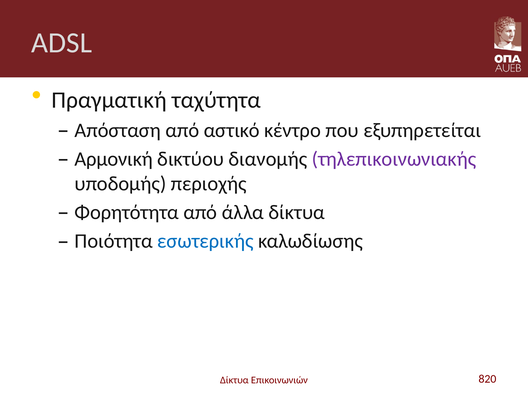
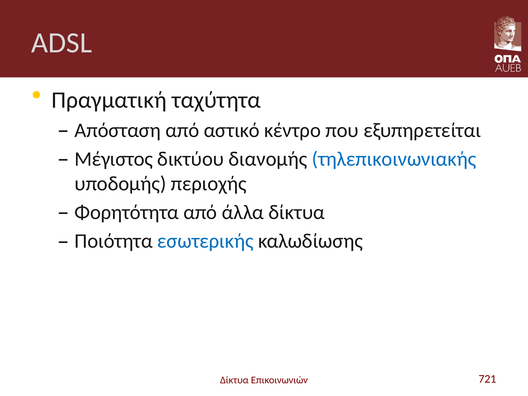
Αρμονική: Αρμονική -> Μέγιστος
τηλεπικοινωνιακής colour: purple -> blue
820: 820 -> 721
